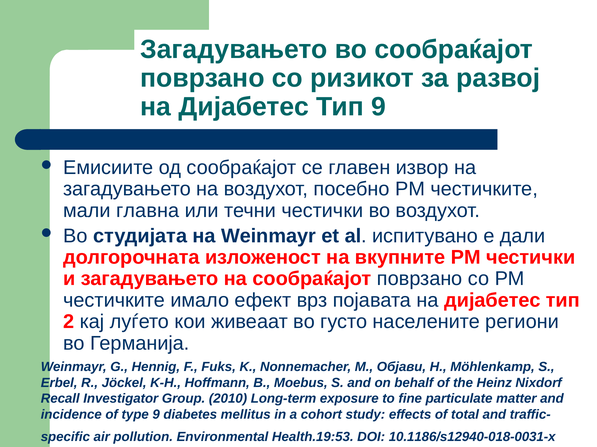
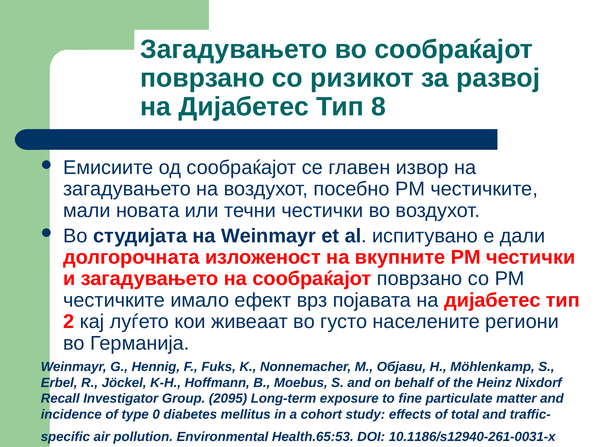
Тип 9: 9 -> 8
главна: главна -> новата
2010: 2010 -> 2095
type 9: 9 -> 0
Health.19:53: Health.19:53 -> Health.65:53
10.1186/s12940-018-0031-x: 10.1186/s12940-018-0031-x -> 10.1186/s12940-261-0031-x
